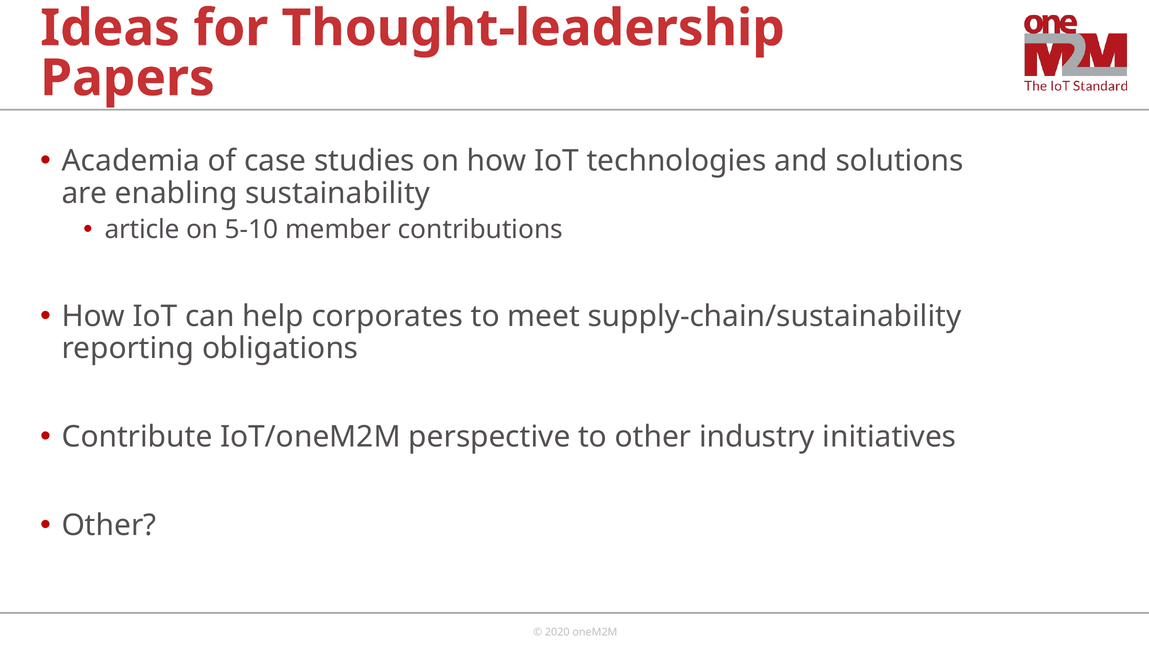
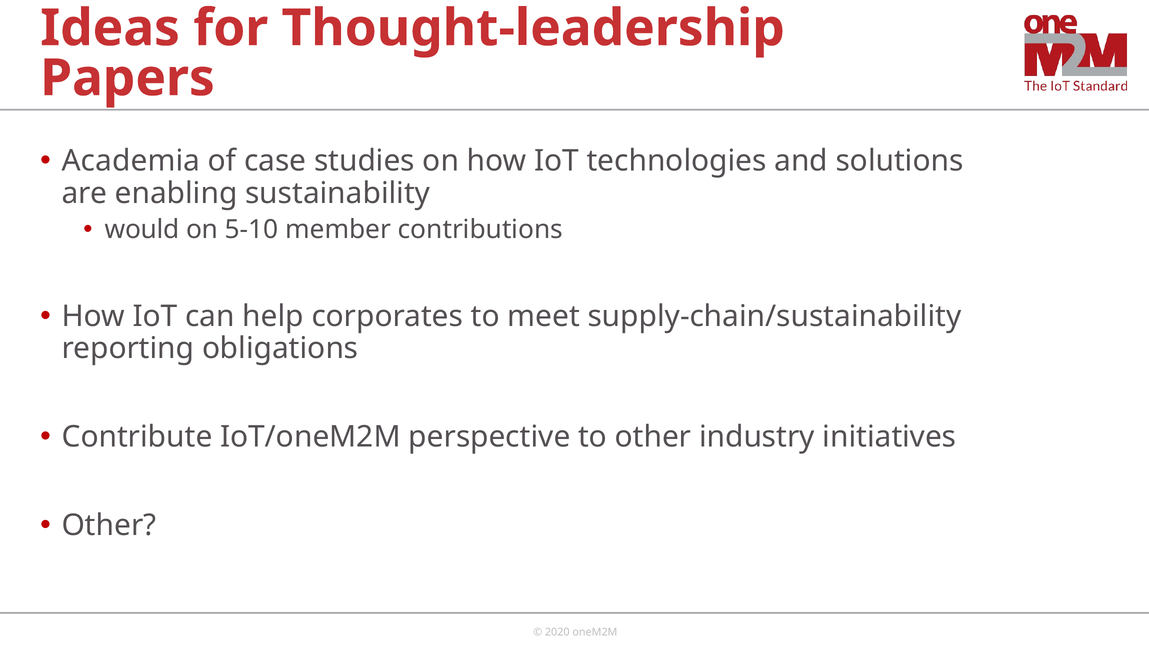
article: article -> would
